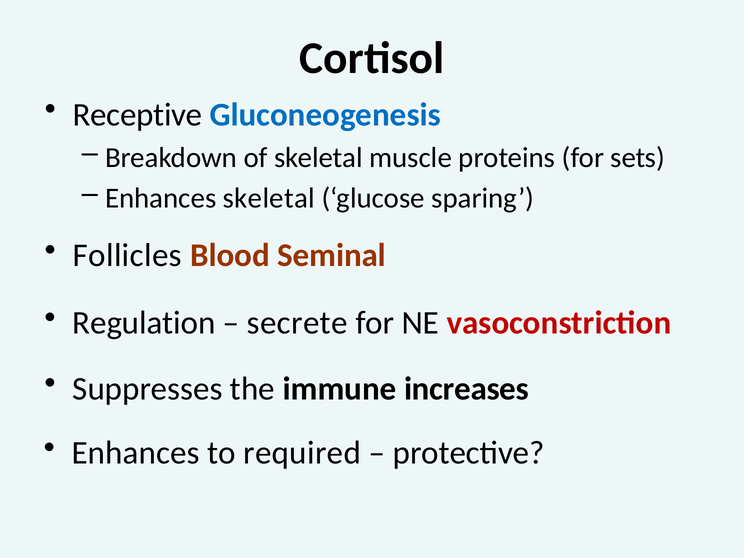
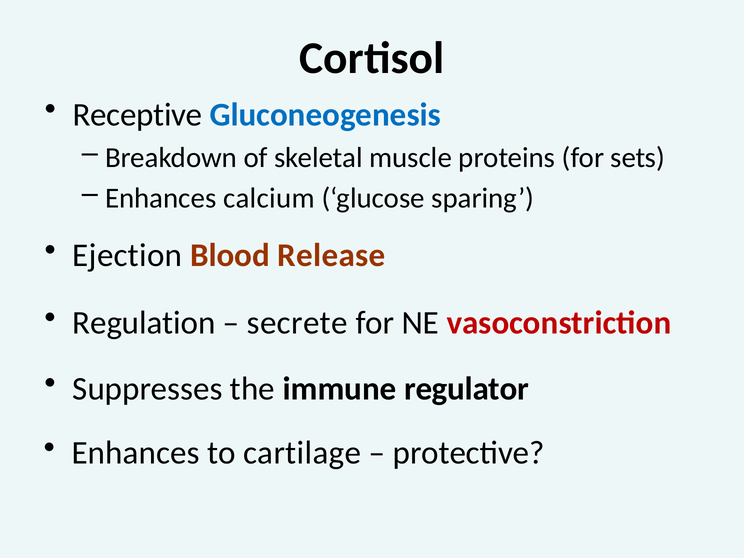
Enhances skeletal: skeletal -> calcium
Follicles: Follicles -> Ejection
Seminal: Seminal -> Release
increases: increases -> regulator
required: required -> cartilage
